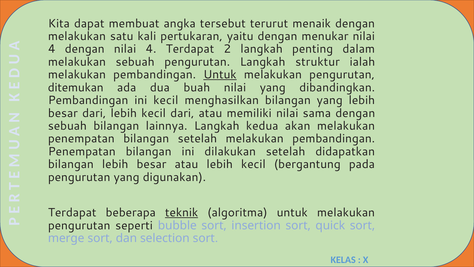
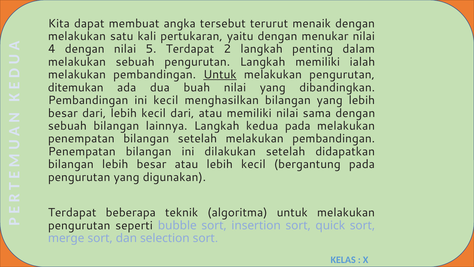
dengan nilai 4: 4 -> 5
Langkah struktur: struktur -> memiliki
kedua akan: akan -> pada
teknik underline: present -> none
